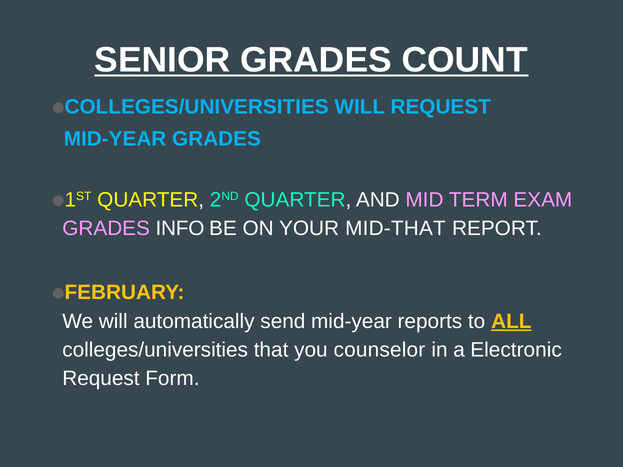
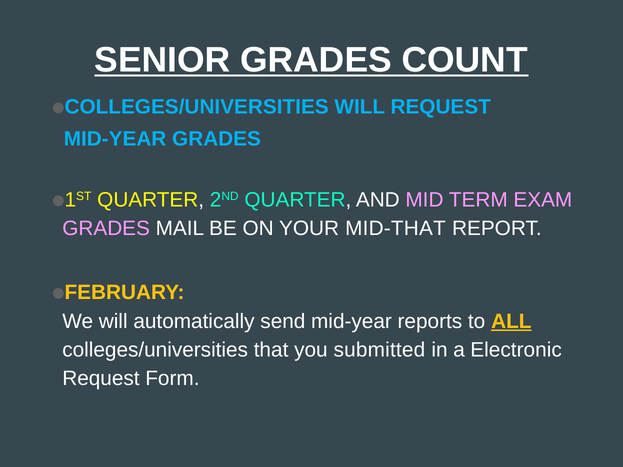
INFO: INFO -> MAIL
counselor: counselor -> submitted
